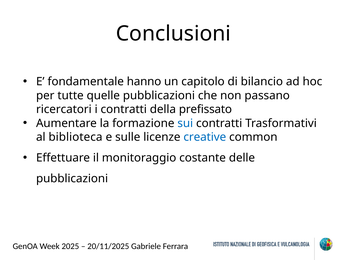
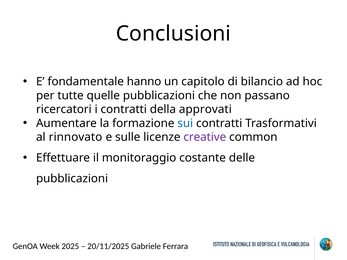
prefissato: prefissato -> approvati
biblioteca: biblioteca -> rinnovato
creative colour: blue -> purple
